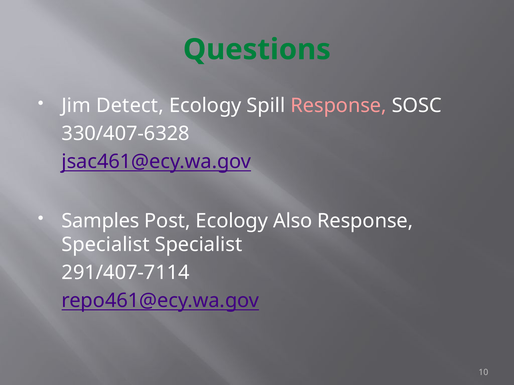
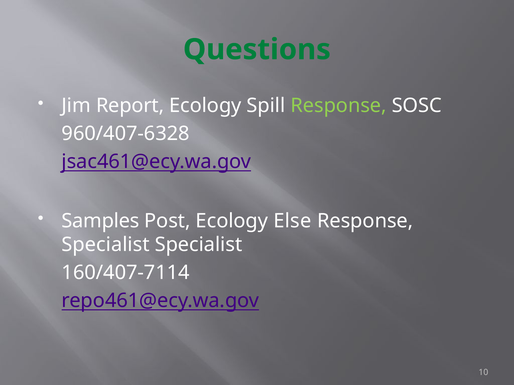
Detect: Detect -> Report
Response at (339, 106) colour: pink -> light green
330/407-6328: 330/407-6328 -> 960/407-6328
Also: Also -> Else
291/407-7114: 291/407-7114 -> 160/407-7114
